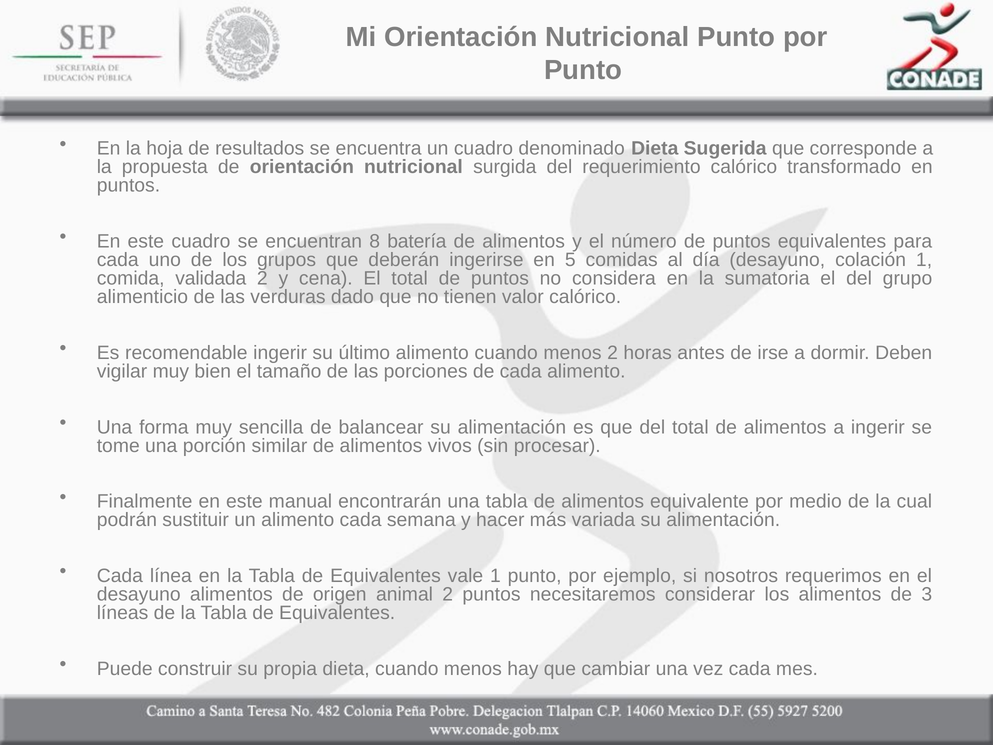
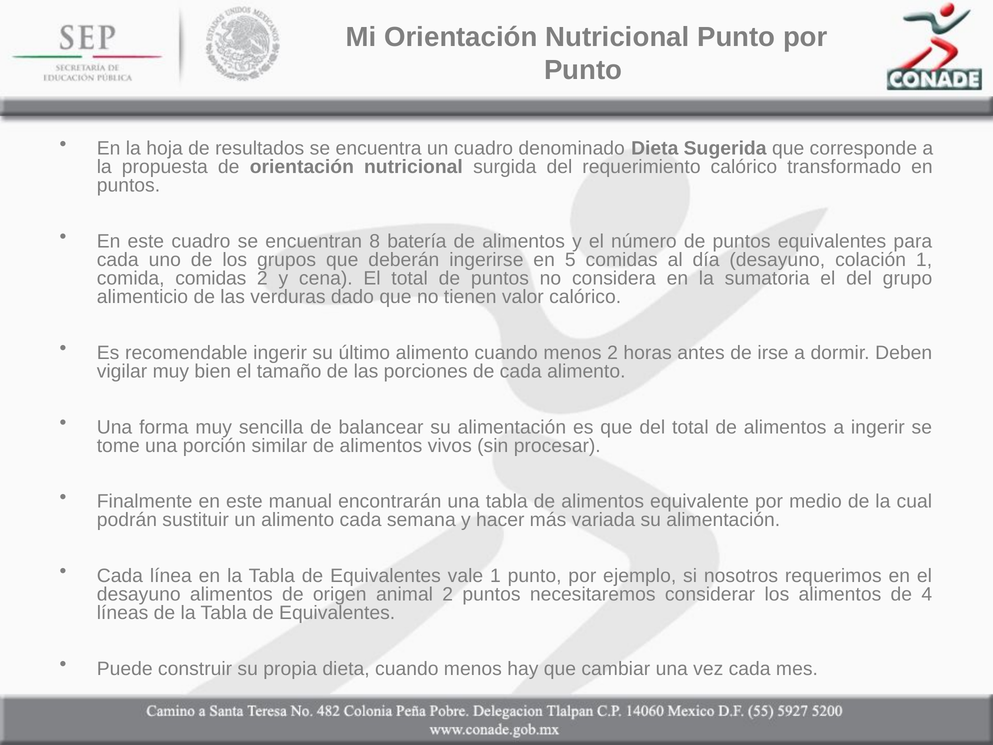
comida validada: validada -> comidas
3: 3 -> 4
